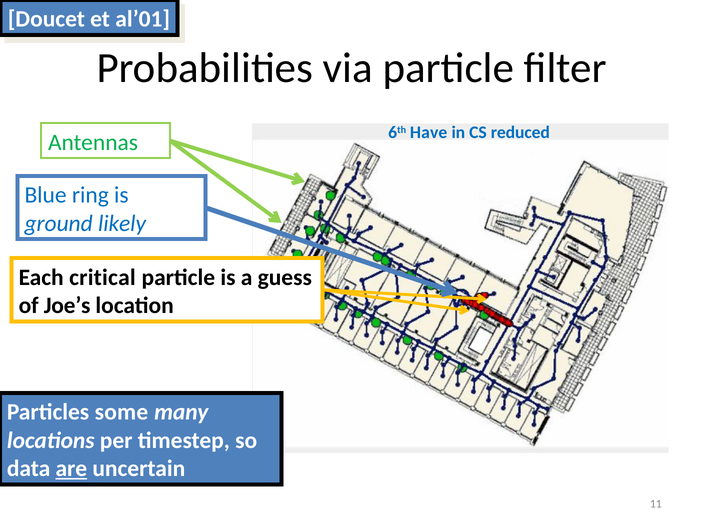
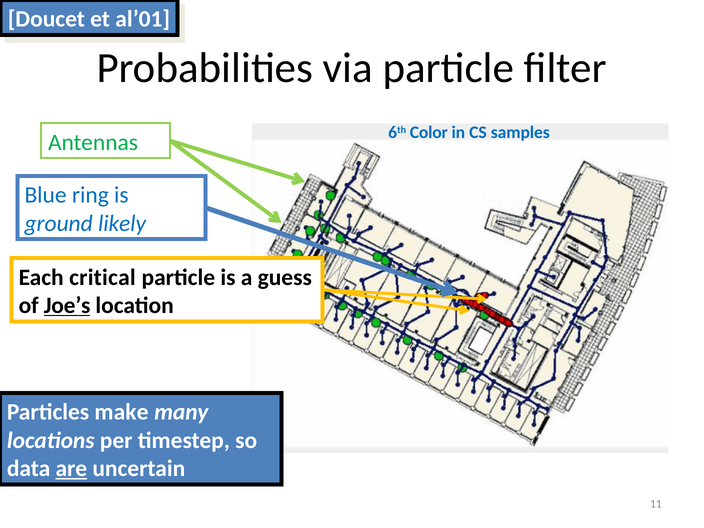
Have: Have -> Color
reduced: reduced -> samples
Joe’s underline: none -> present
some: some -> make
